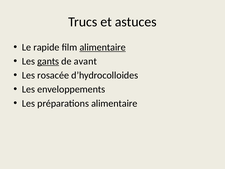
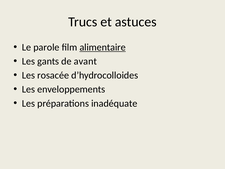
rapide: rapide -> parole
gants underline: present -> none
préparations alimentaire: alimentaire -> inadéquate
